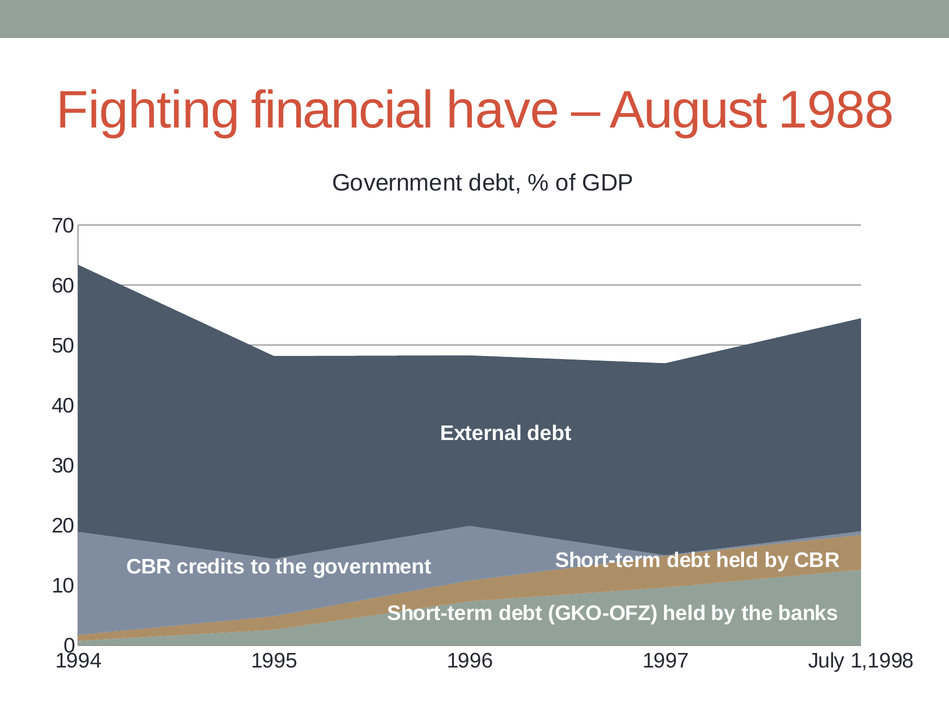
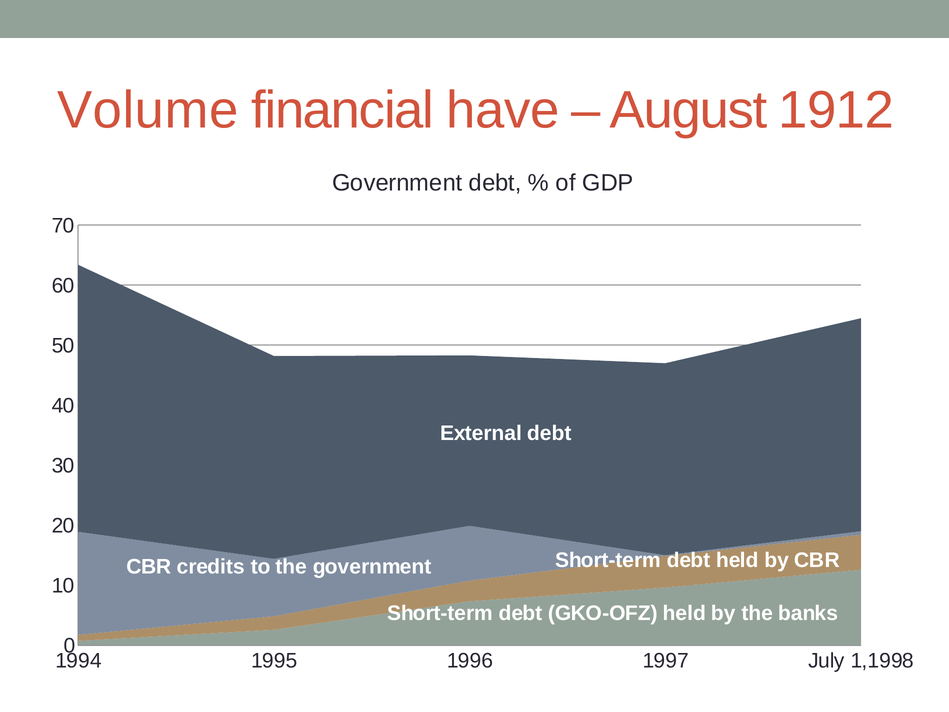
Fighting: Fighting -> Volume
1988: 1988 -> 1912
